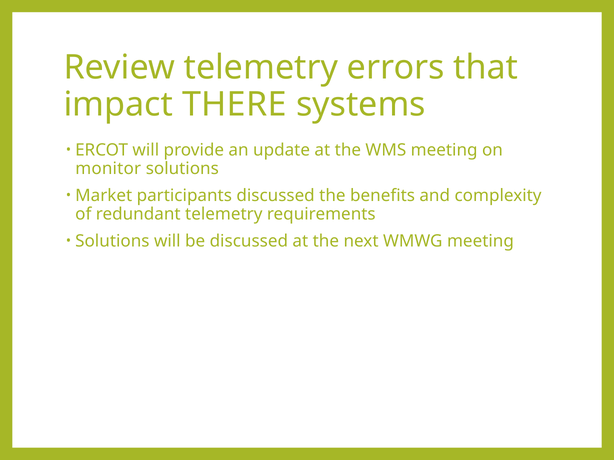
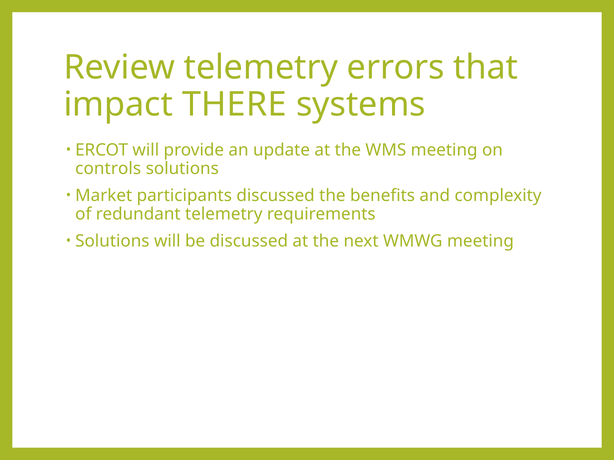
monitor: monitor -> controls
